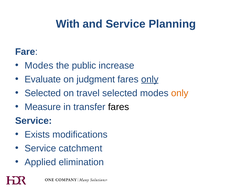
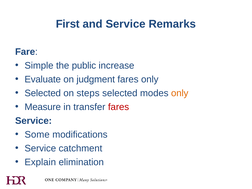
With: With -> First
Planning: Planning -> Remarks
Modes at (39, 65): Modes -> Simple
only at (150, 79) underline: present -> none
travel: travel -> steps
fares at (119, 107) colour: black -> red
Exists: Exists -> Some
Applied: Applied -> Explain
